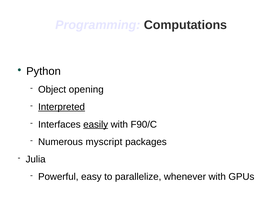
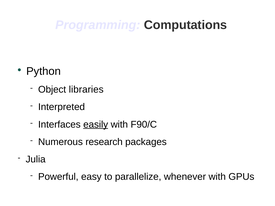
opening: opening -> libraries
Interpreted underline: present -> none
myscript: myscript -> research
